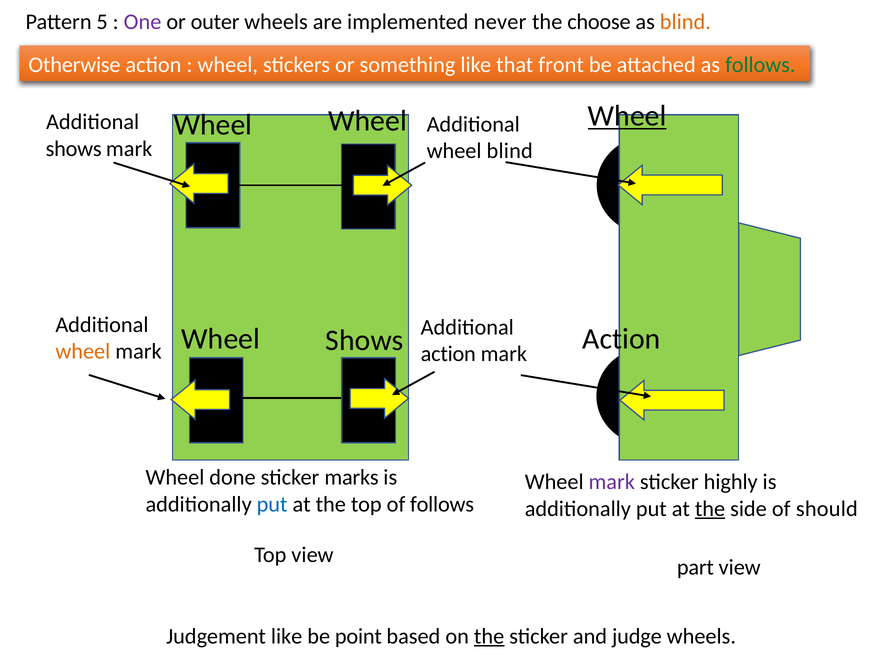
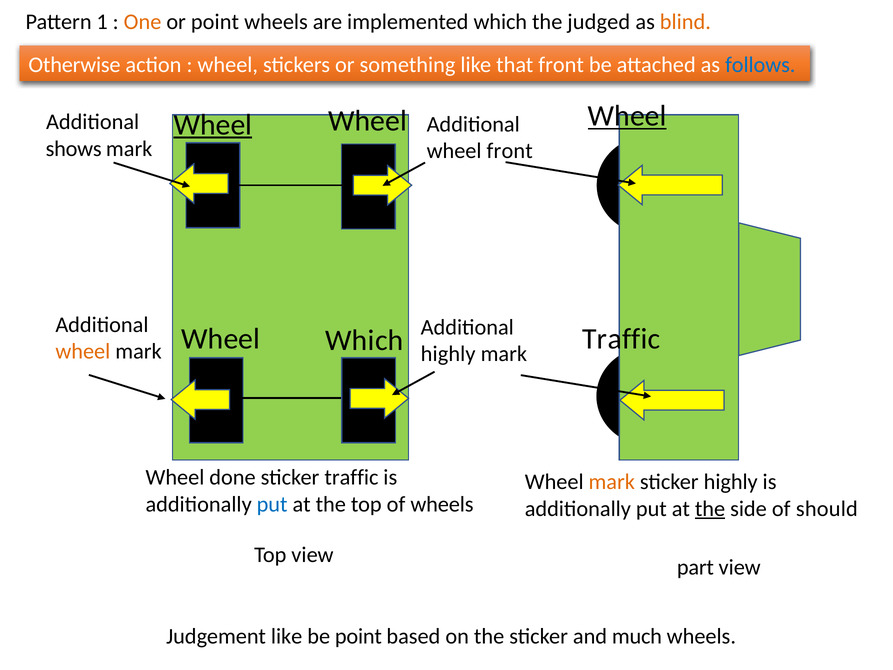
5: 5 -> 1
One colour: purple -> orange
or outer: outer -> point
implemented never: never -> which
choose: choose -> judged
follows at (760, 65) colour: green -> blue
Wheel at (213, 125) underline: none -> present
wheel blind: blind -> front
Wheel Shows: Shows -> Which
Action at (621, 339): Action -> Traffic
action at (448, 354): action -> highly
sticker marks: marks -> traffic
mark at (612, 482) colour: purple -> orange
of follows: follows -> wheels
the at (489, 636) underline: present -> none
judge: judge -> much
